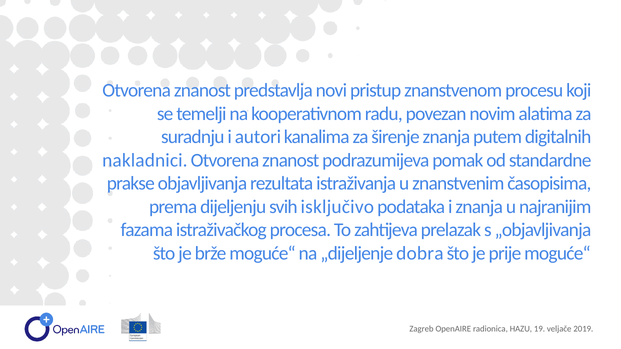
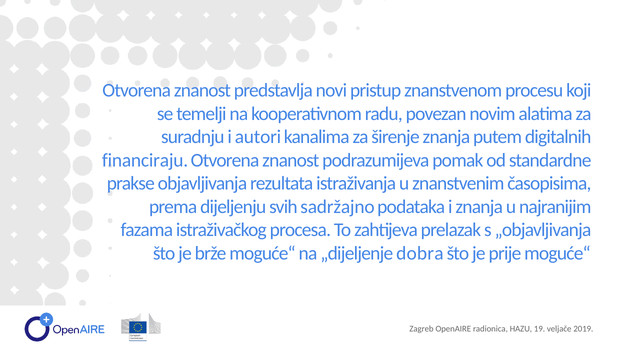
nakladnici: nakladnici -> financiraju
isključivo: isključivo -> sadržajno
